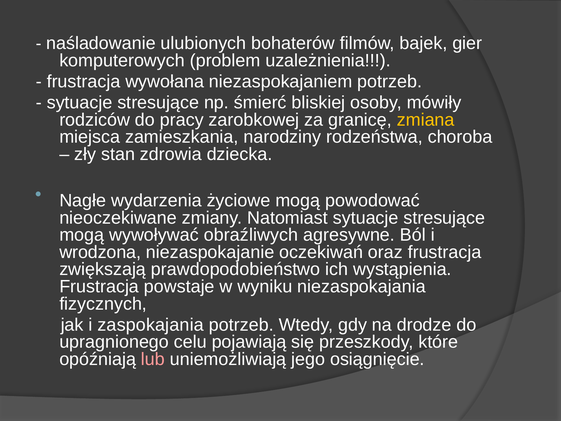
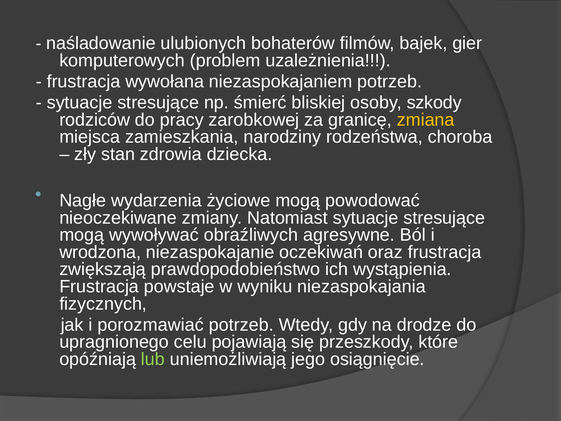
mówiły: mówiły -> szkody
zaspokajania: zaspokajania -> porozmawiać
lub colour: pink -> light green
